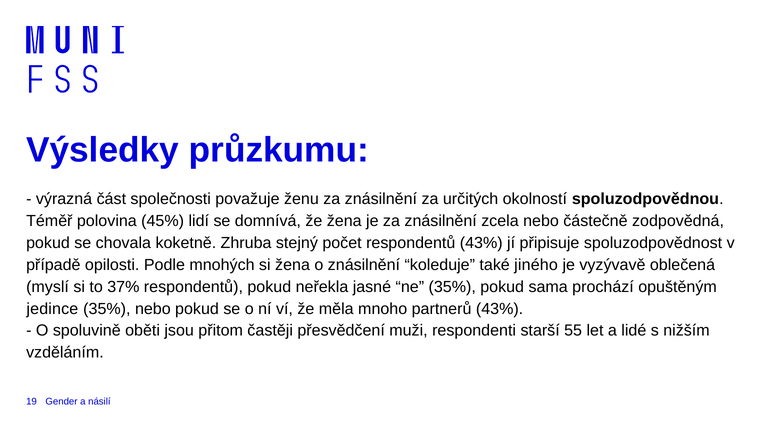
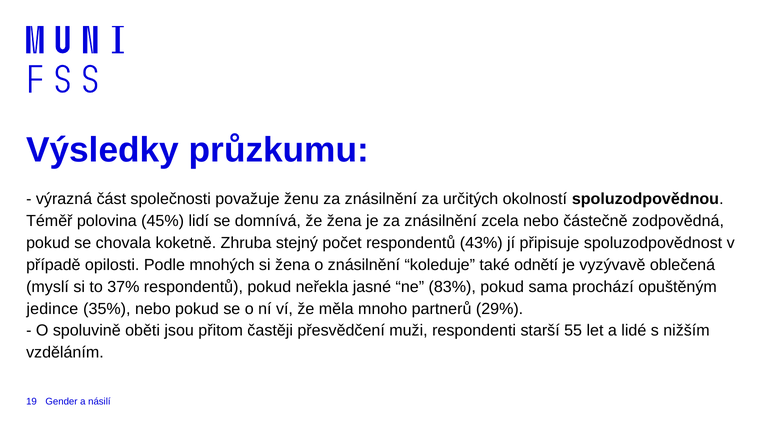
jiného: jiného -> odnětí
ne 35%: 35% -> 83%
partnerů 43%: 43% -> 29%
